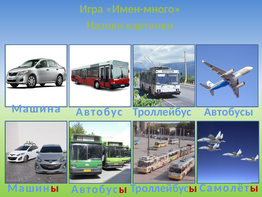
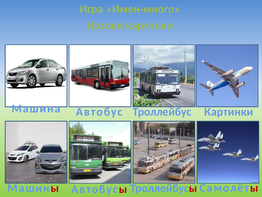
Автобусы at (229, 111): Автобусы -> Картинки
